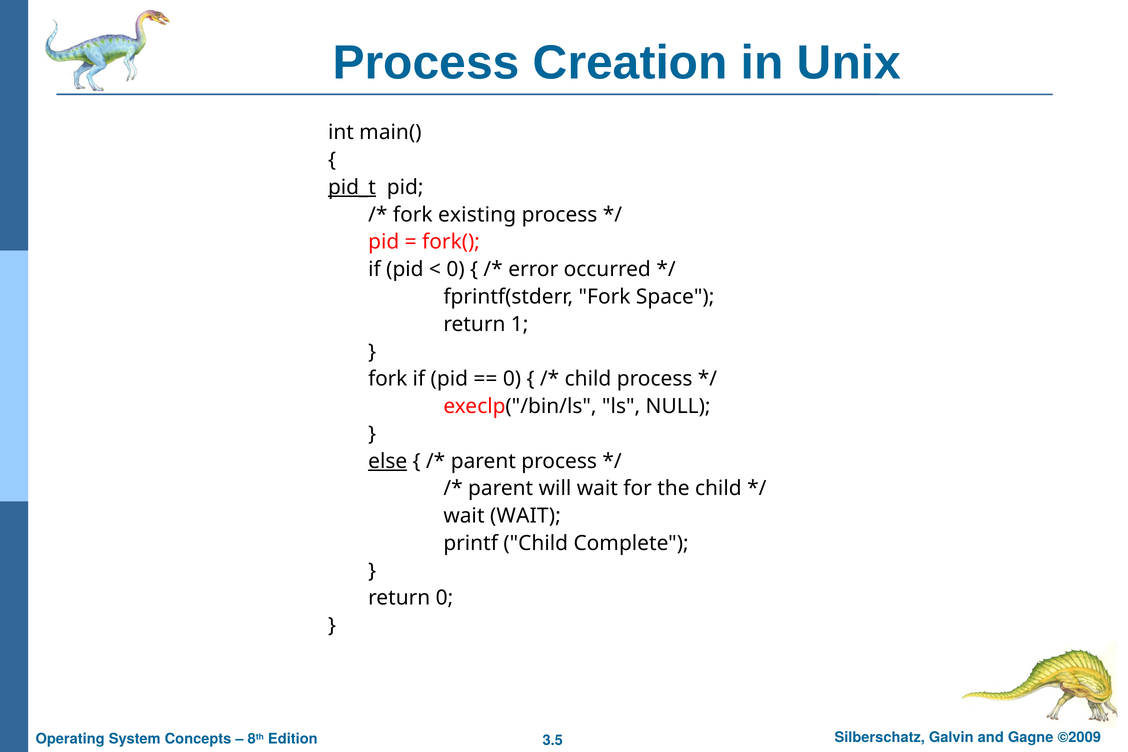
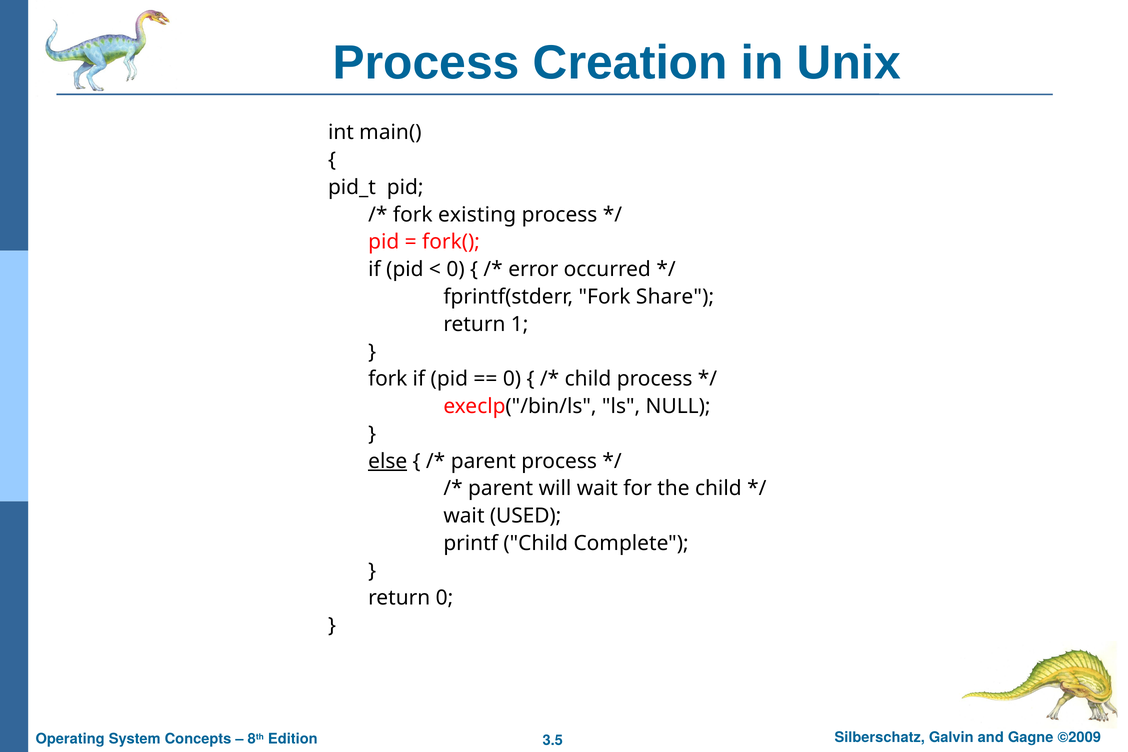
pid_t underline: present -> none
Space: Space -> Share
wait WAIT: WAIT -> USED
